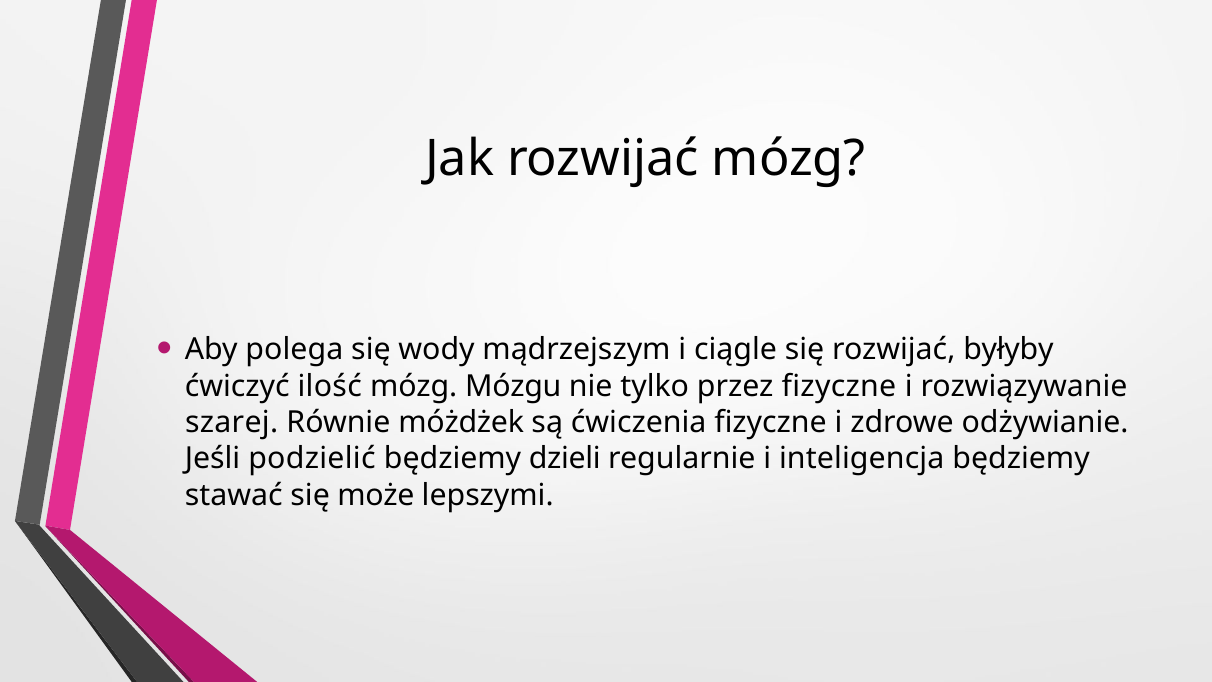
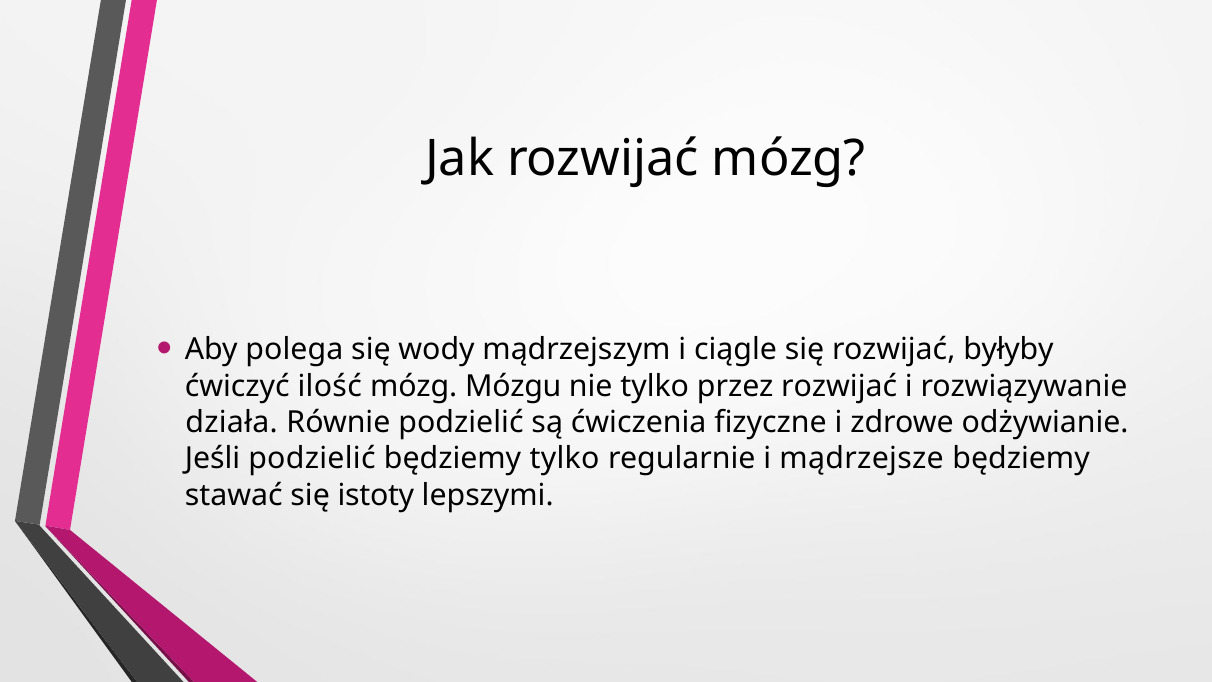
przez fizyczne: fizyczne -> rozwijać
szarej: szarej -> działa
Równie móżdżek: móżdżek -> podzielić
będziemy dzieli: dzieli -> tylko
inteligencja: inteligencja -> mądrzejsze
może: może -> istoty
